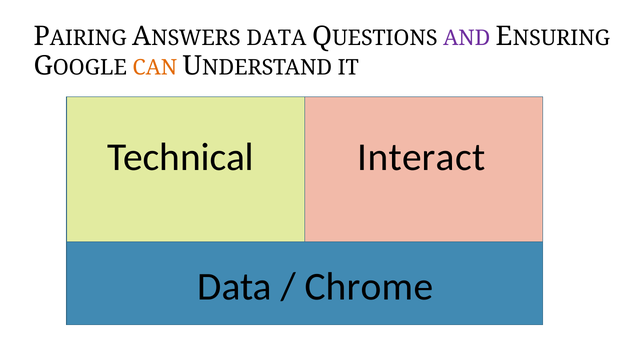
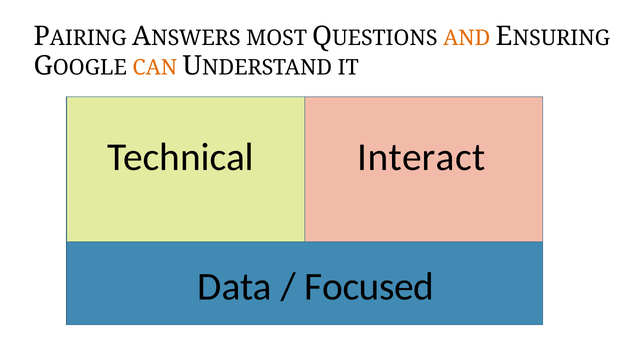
DATA at (276, 38): DATA -> MOST
AND colour: purple -> orange
Chrome: Chrome -> Focused
